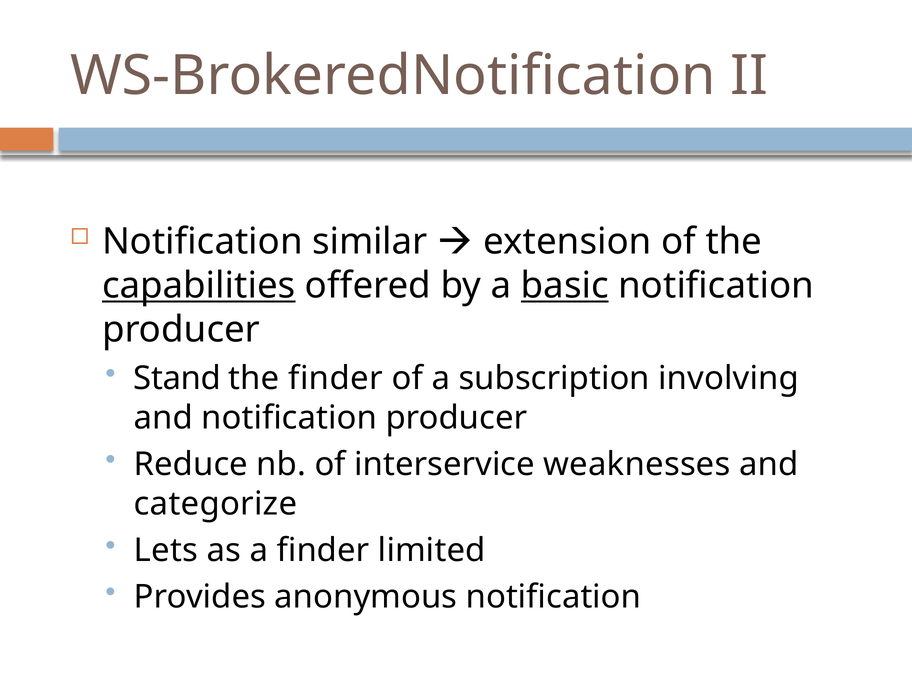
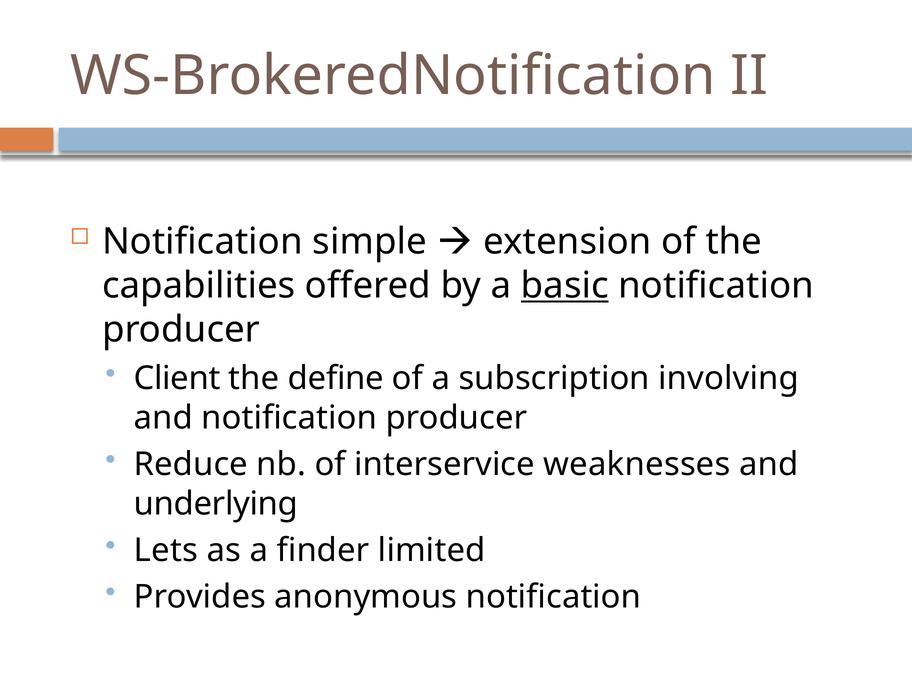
similar: similar -> simple
capabilities underline: present -> none
Stand: Stand -> Client
the finder: finder -> define
categorize: categorize -> underlying
